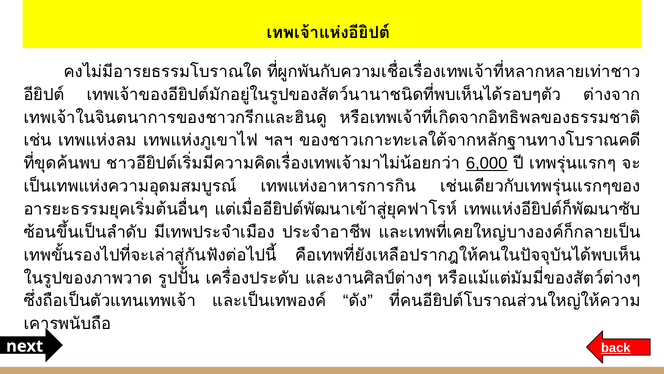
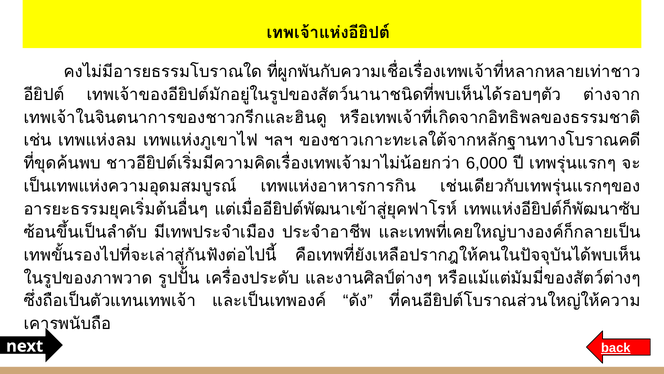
6,000 underline: present -> none
